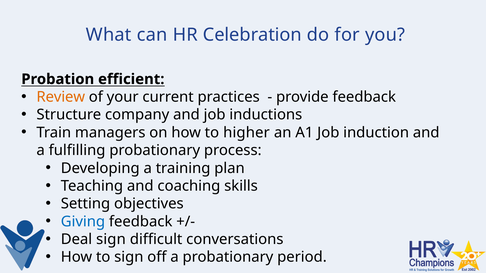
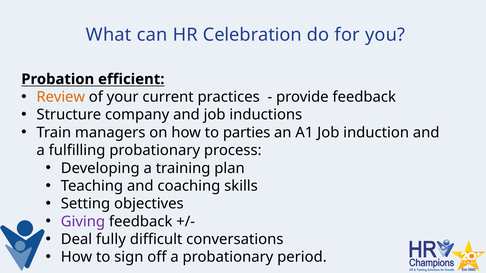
higher: higher -> parties
Giving colour: blue -> purple
Deal sign: sign -> fully
